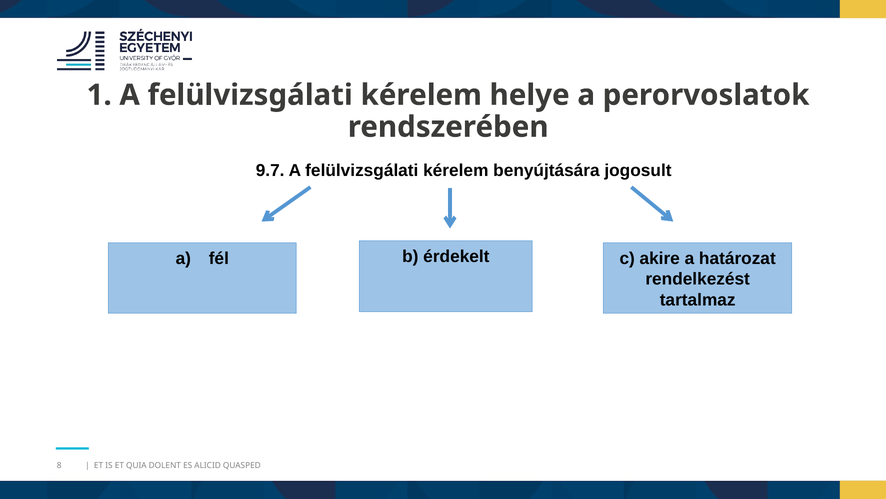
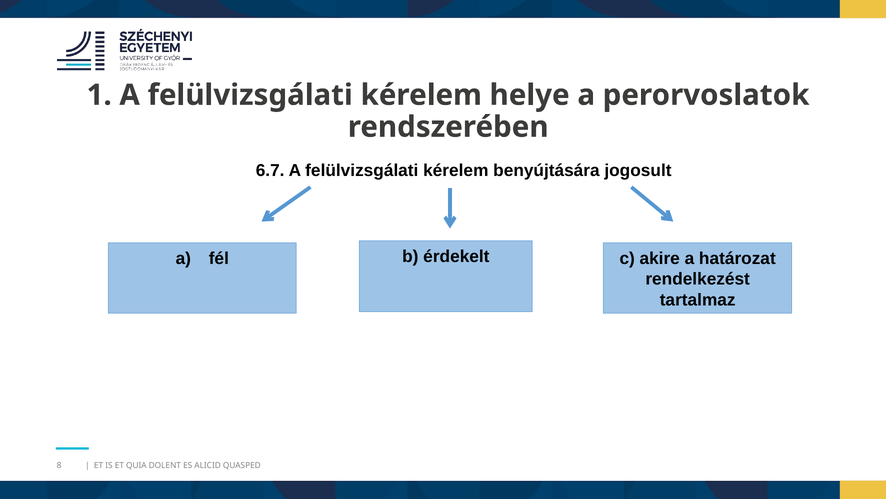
9.7: 9.7 -> 6.7
